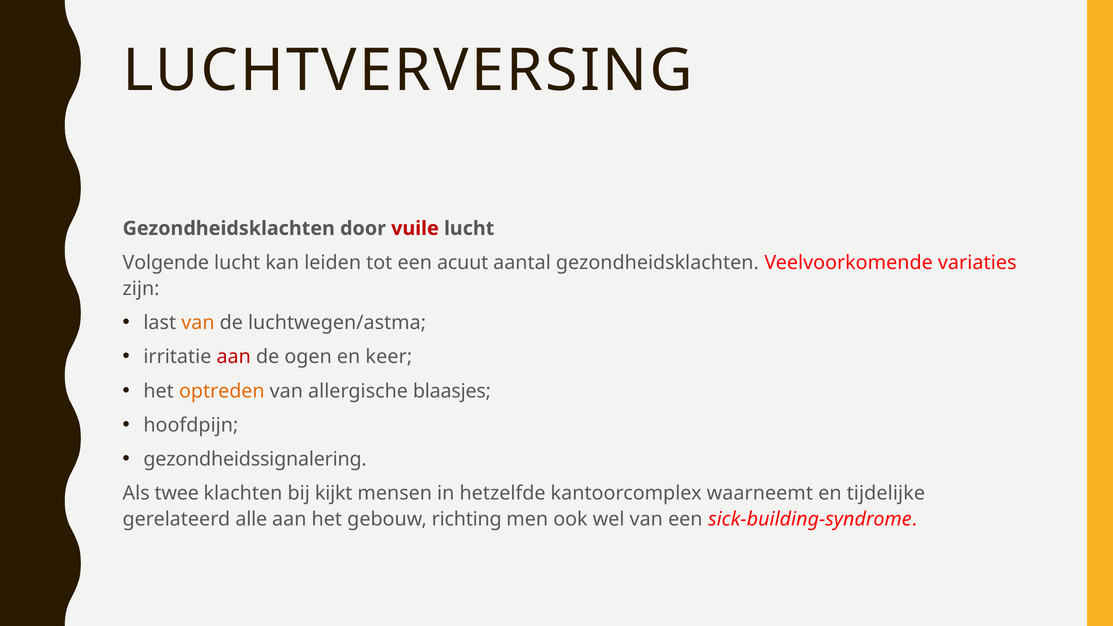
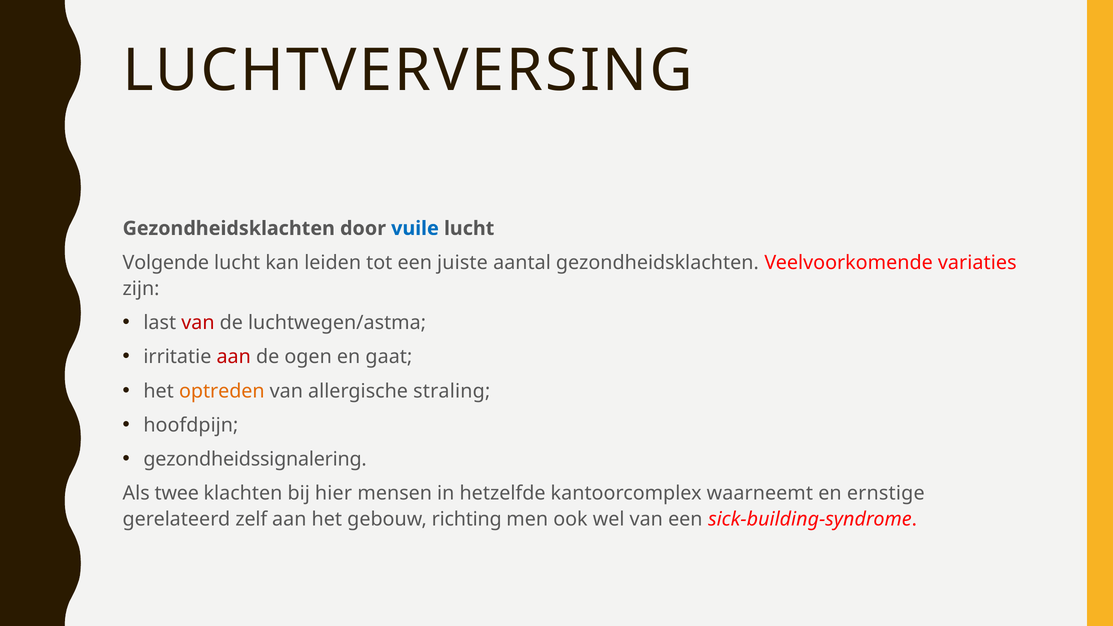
vuile colour: red -> blue
acuut: acuut -> juiste
van at (198, 323) colour: orange -> red
keer: keer -> gaat
blaasjes: blaasjes -> straling
kijkt: kijkt -> hier
tijdelijke: tijdelijke -> ernstige
alle: alle -> zelf
